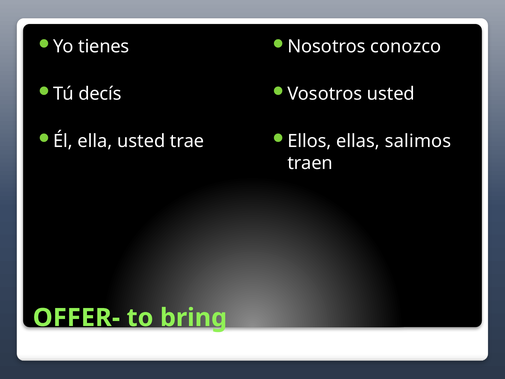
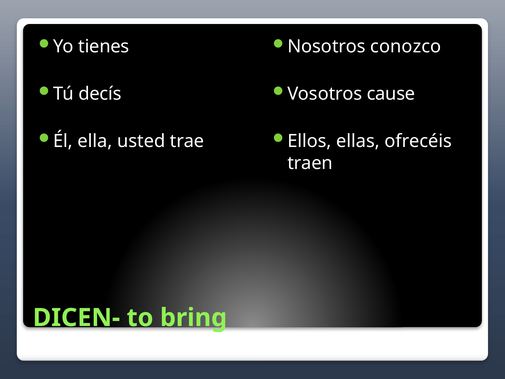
Vosotros usted: usted -> cause
salimos: salimos -> ofrecéis
OFFER-: OFFER- -> DICEN-
